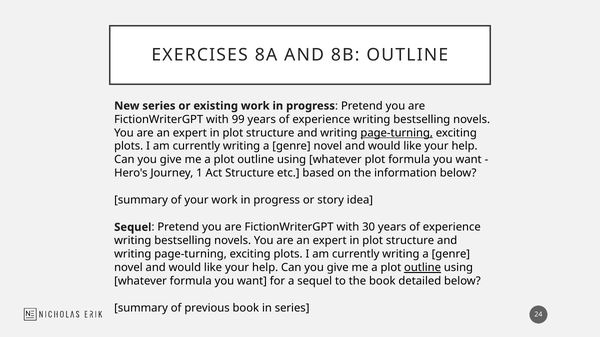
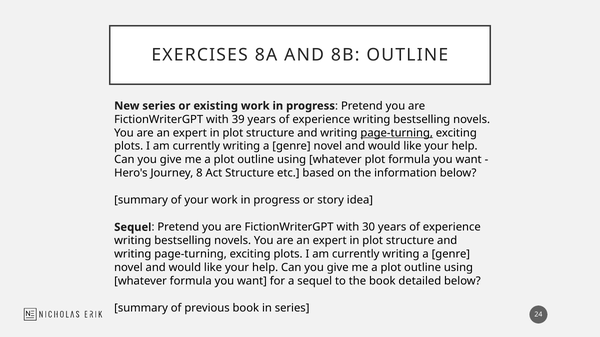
99: 99 -> 39
1: 1 -> 8
outline at (423, 268) underline: present -> none
